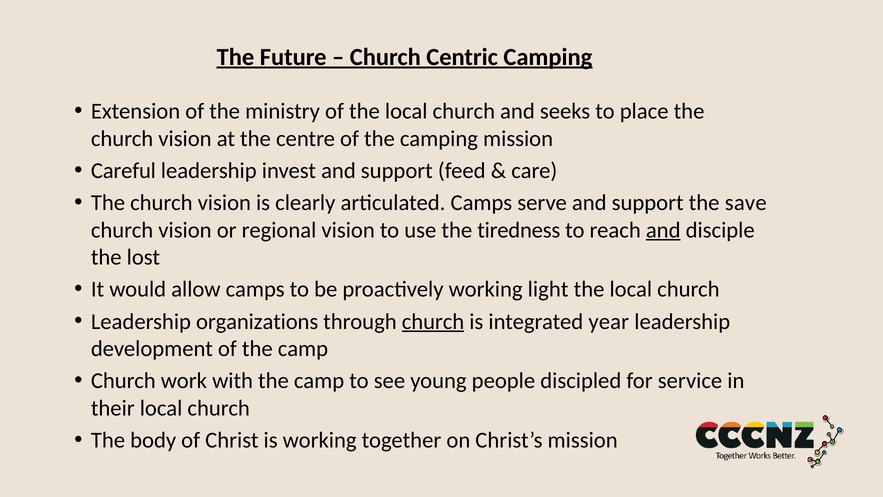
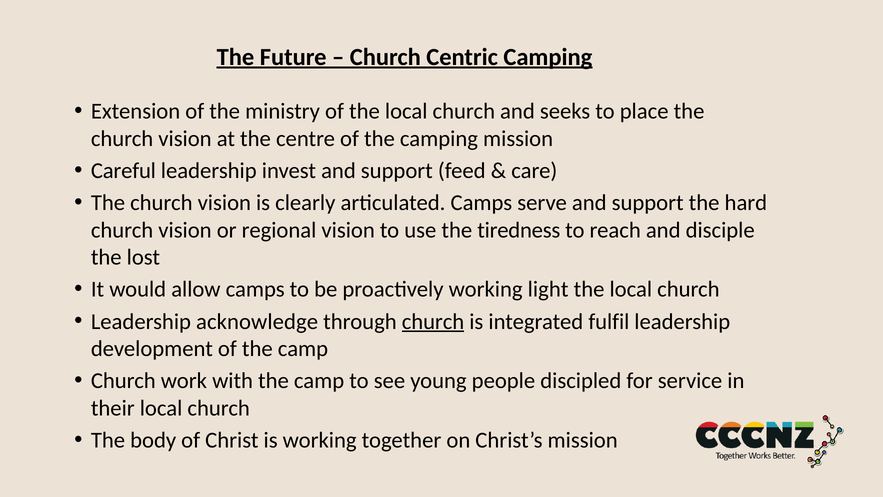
save: save -> hard
and at (663, 230) underline: present -> none
organizations: organizations -> acknowledge
year: year -> fulfil
